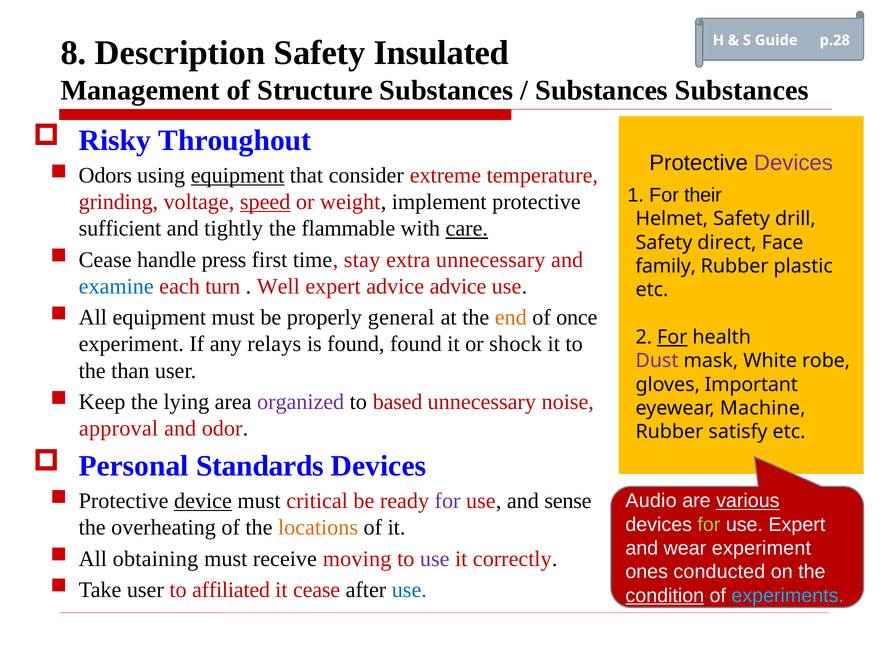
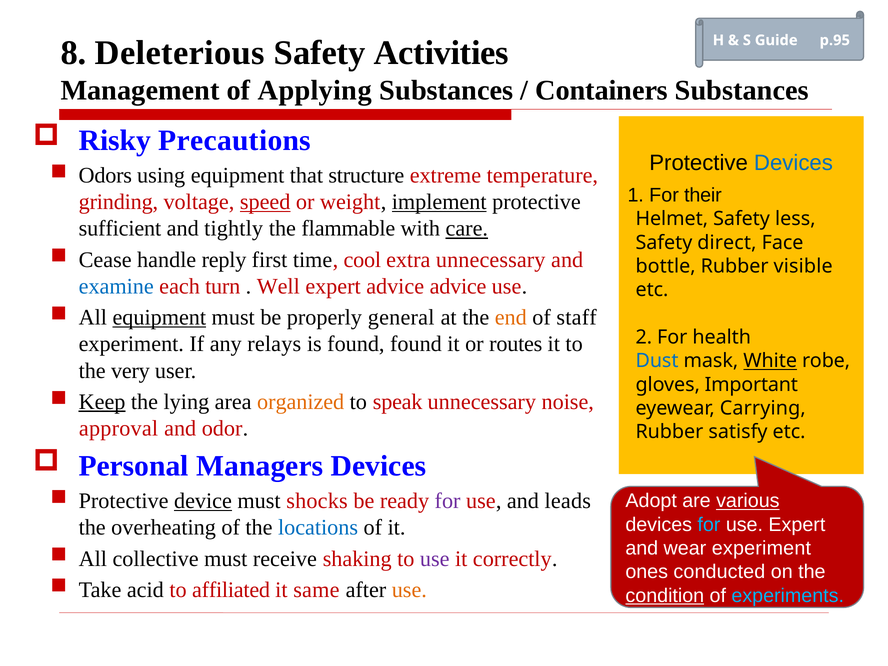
Description: Description -> Deleterious
Insulated: Insulated -> Activities
p.28: p.28 -> p.95
Structure: Structure -> Applying
Substances at (602, 90): Substances -> Containers
Throughout: Throughout -> Precautions
Devices at (793, 163) colour: purple -> blue
equipment at (238, 175) underline: present -> none
consider: consider -> structure
implement underline: none -> present
drill: drill -> less
press: press -> reply
stay: stay -> cool
family: family -> bottle
plastic: plastic -> visible
equipment at (159, 317) underline: none -> present
once: once -> staff
For at (672, 337) underline: present -> none
shock: shock -> routes
Dust colour: purple -> blue
White underline: none -> present
than: than -> very
Keep underline: none -> present
organized colour: purple -> orange
based: based -> speak
Machine: Machine -> Carrying
Standards: Standards -> Managers
critical: critical -> shocks
sense: sense -> leads
Audio: Audio -> Adopt
for at (709, 525) colour: light green -> light blue
locations colour: orange -> blue
obtaining: obtaining -> collective
moving: moving -> shaking
Take user: user -> acid
it cease: cease -> same
use at (409, 590) colour: blue -> orange
